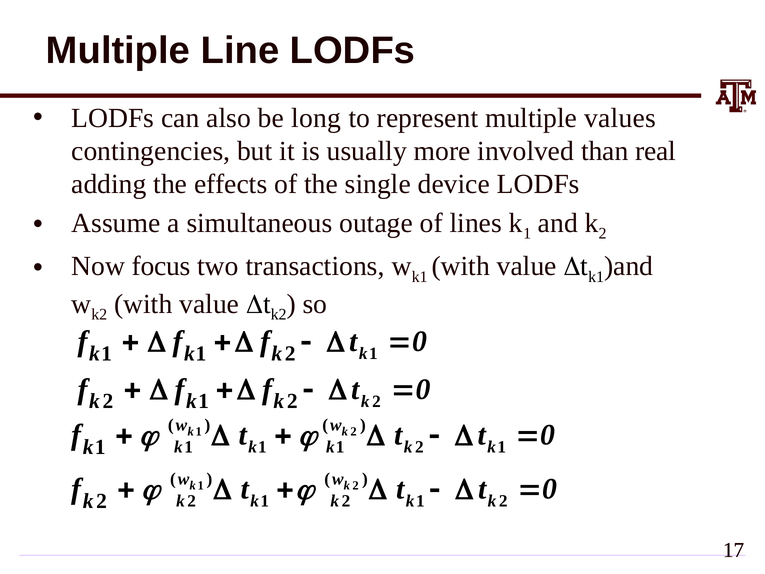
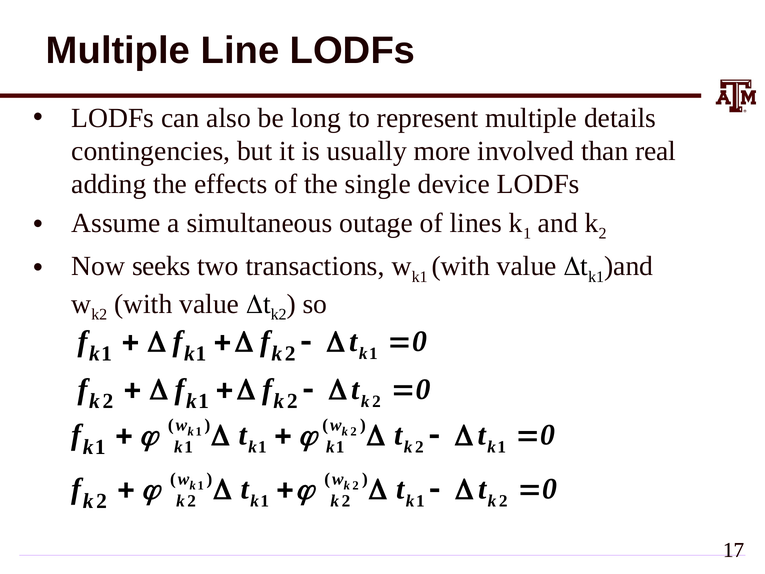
values: values -> details
focus: focus -> seeks
